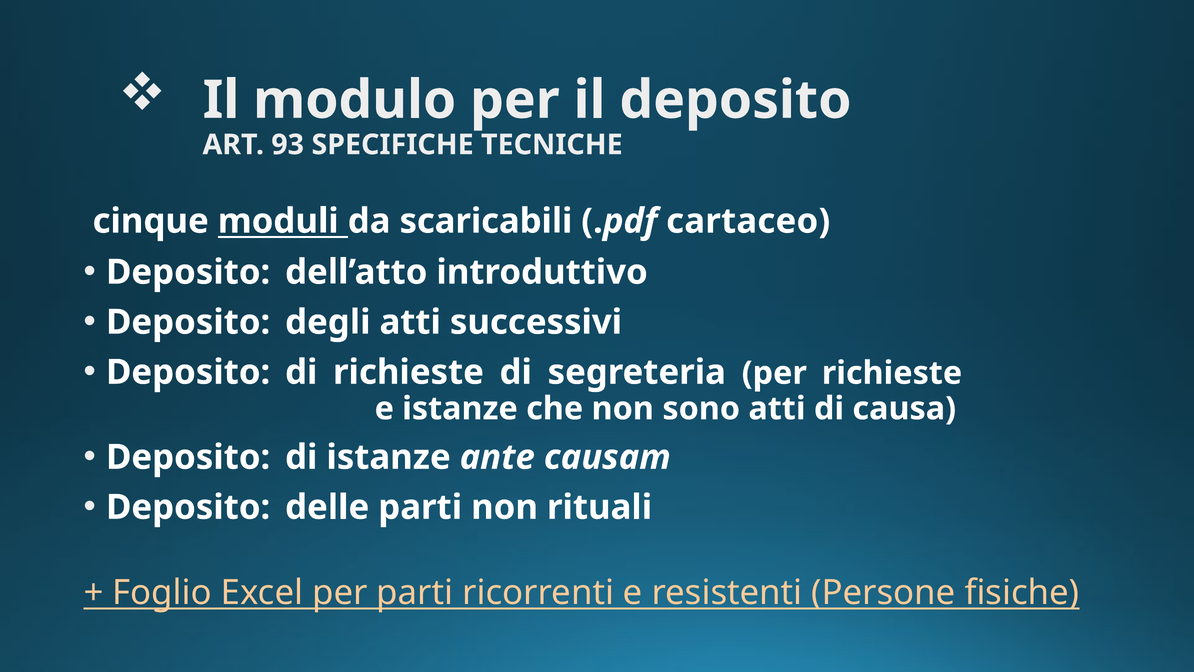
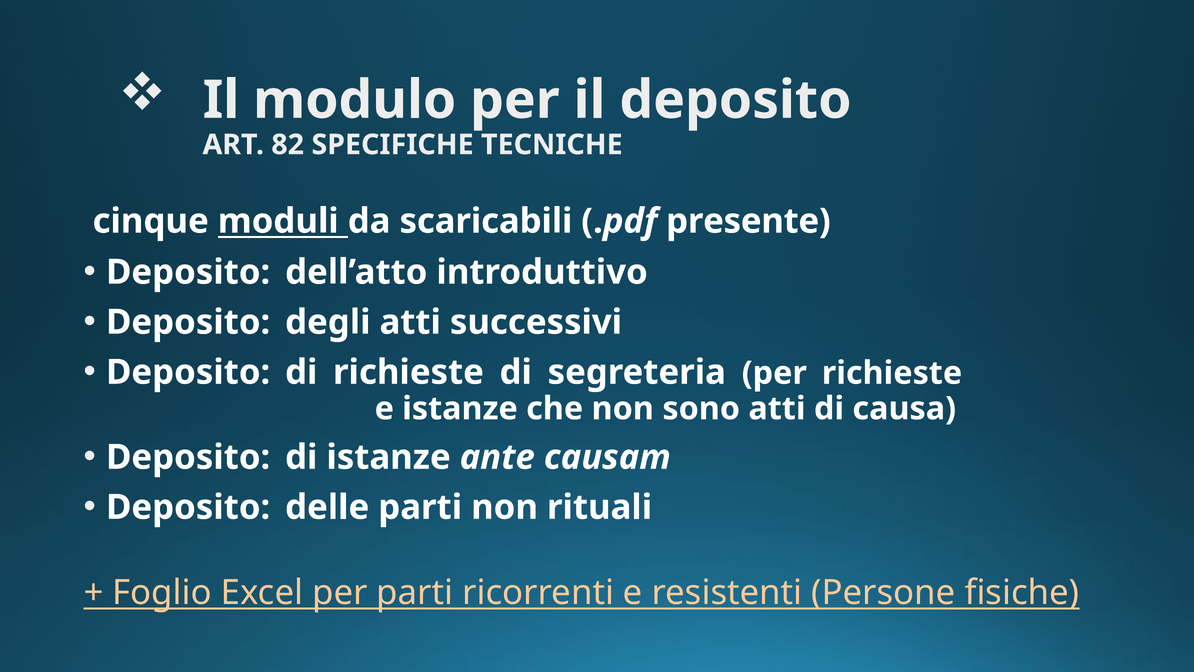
93: 93 -> 82
cartaceo: cartaceo -> presente
